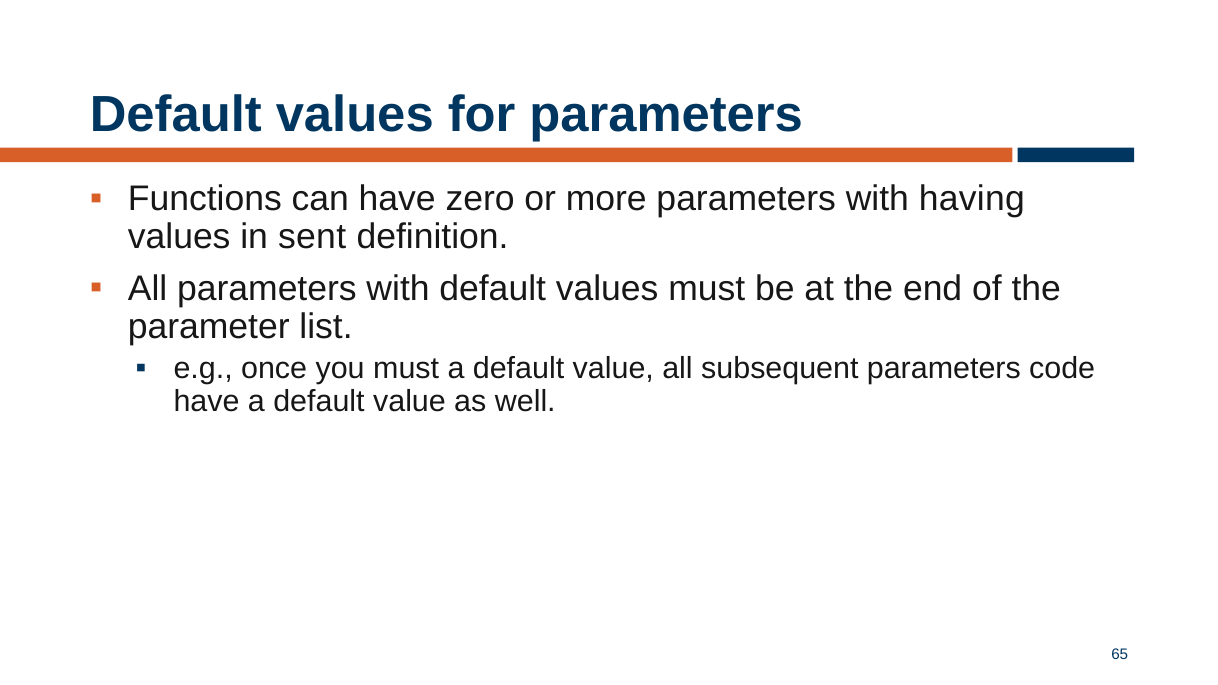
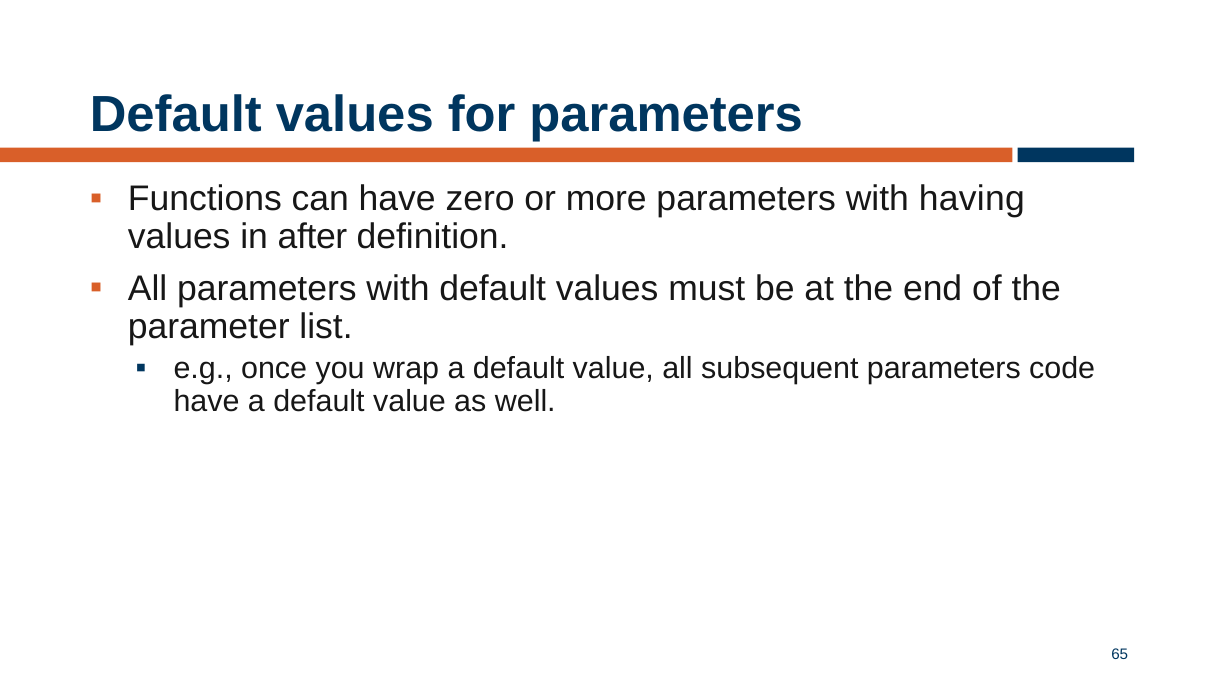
sent: sent -> after
you must: must -> wrap
